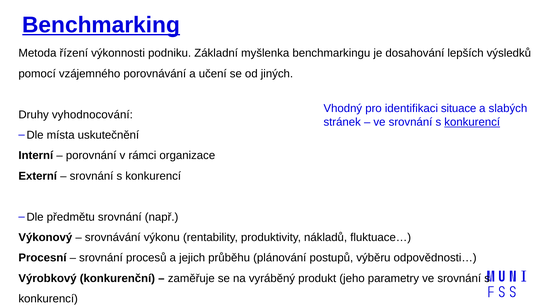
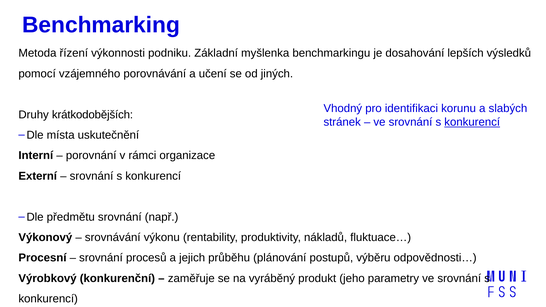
Benchmarking underline: present -> none
situace: situace -> korunu
vyhodnocování: vyhodnocování -> krátkodobějších
